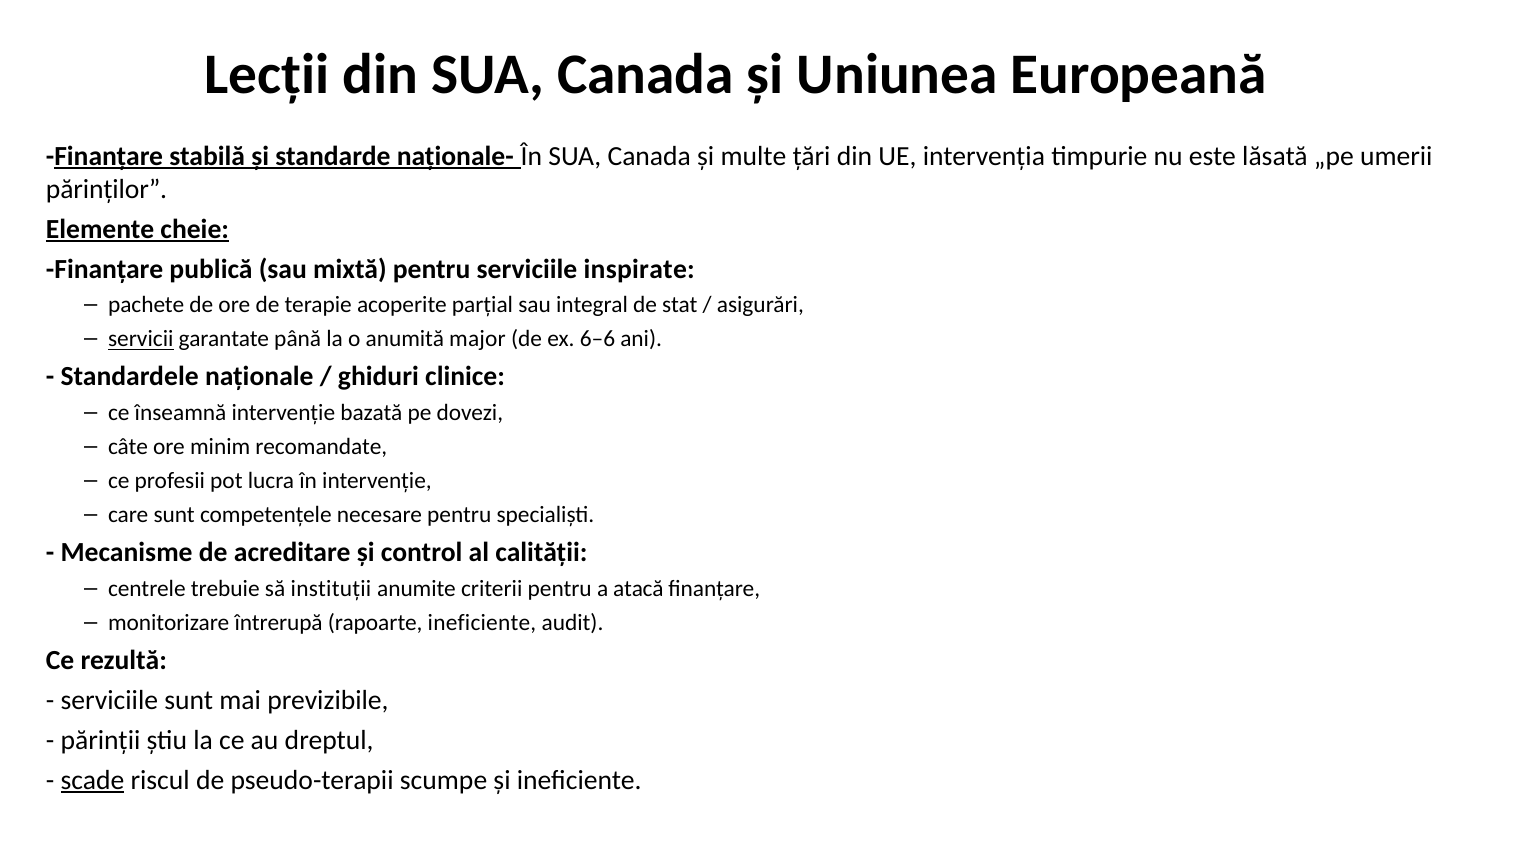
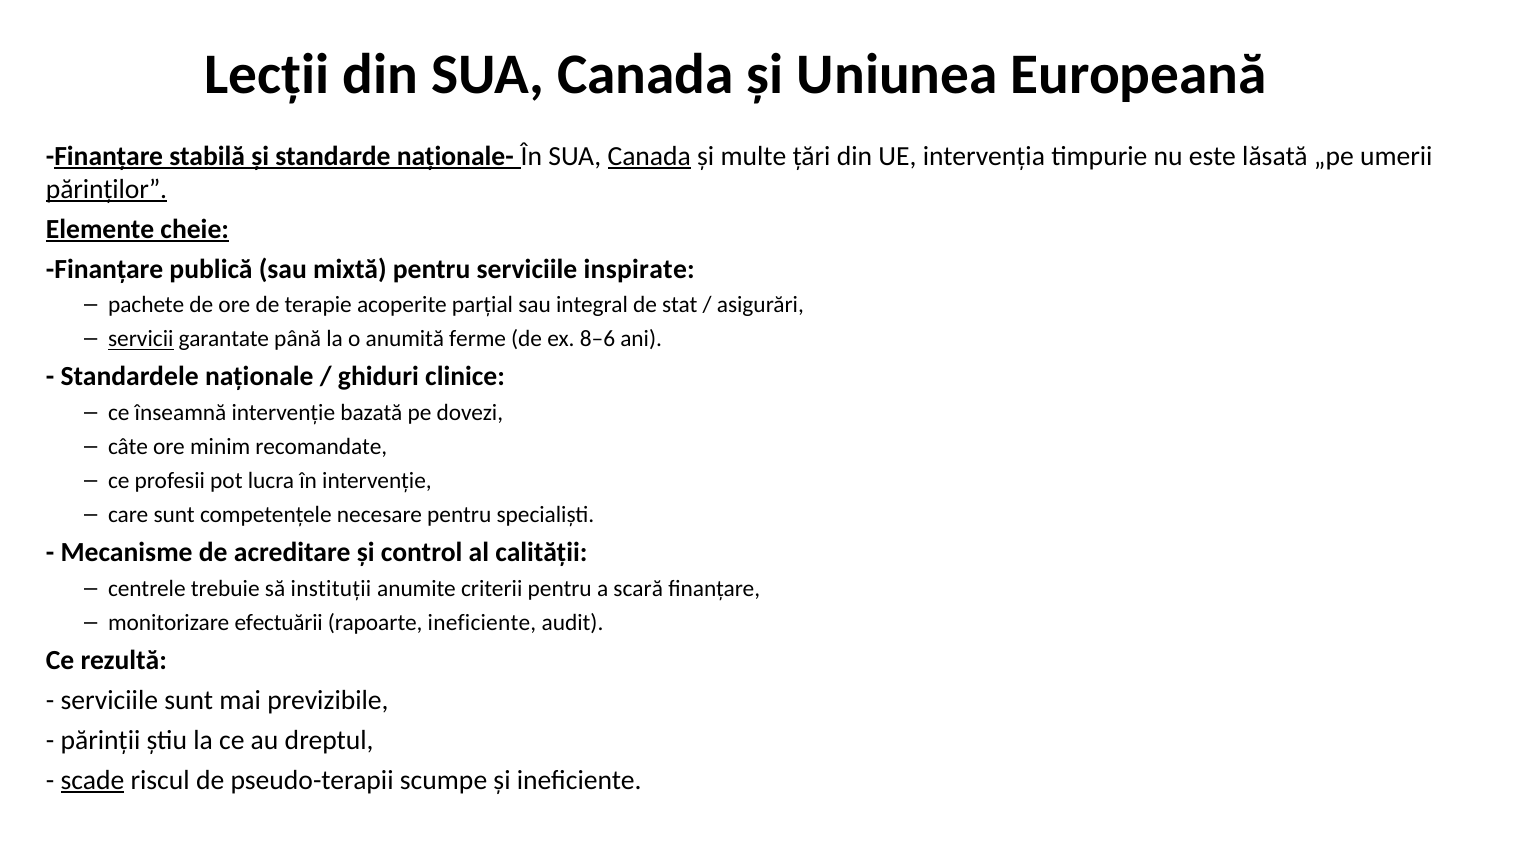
Canada at (649, 156) underline: none -> present
părinților underline: none -> present
major: major -> ferme
6–6: 6–6 -> 8–6
atacă: atacă -> scară
întrerupă: întrerupă -> efectuării
